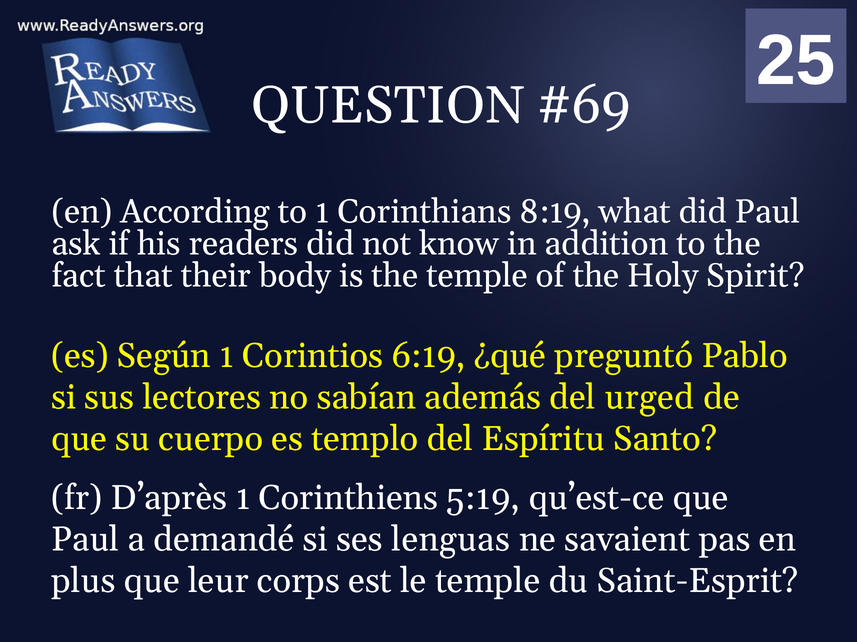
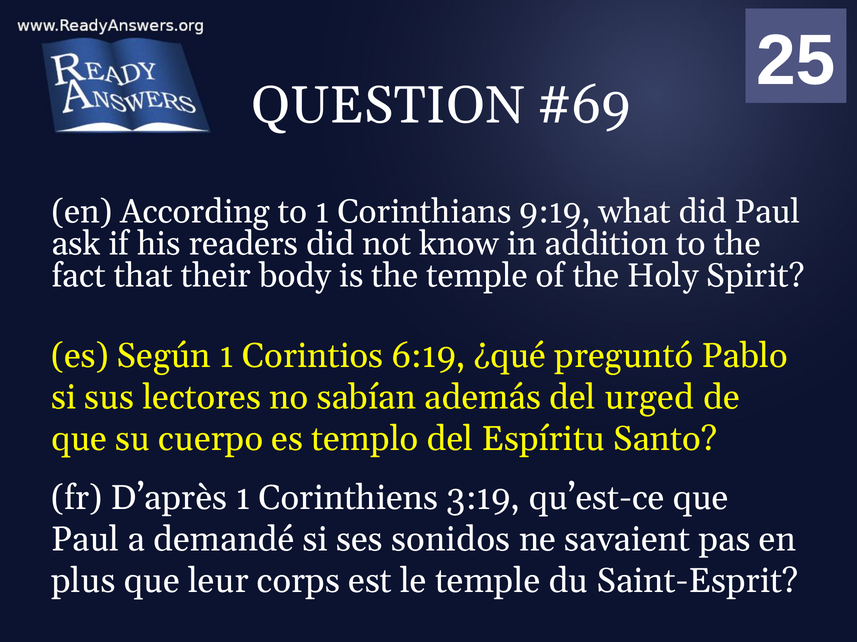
8:19: 8:19 -> 9:19
5:19: 5:19 -> 3:19
lenguas: lenguas -> sonidos
